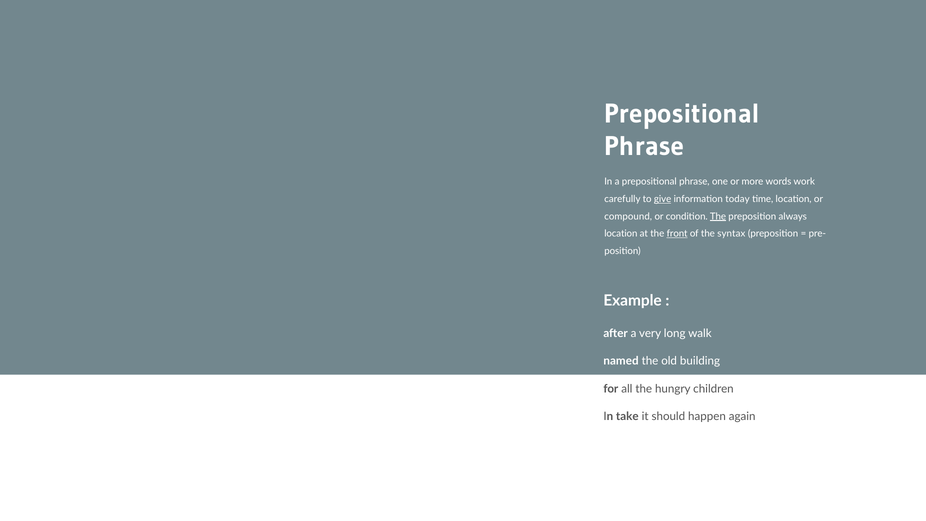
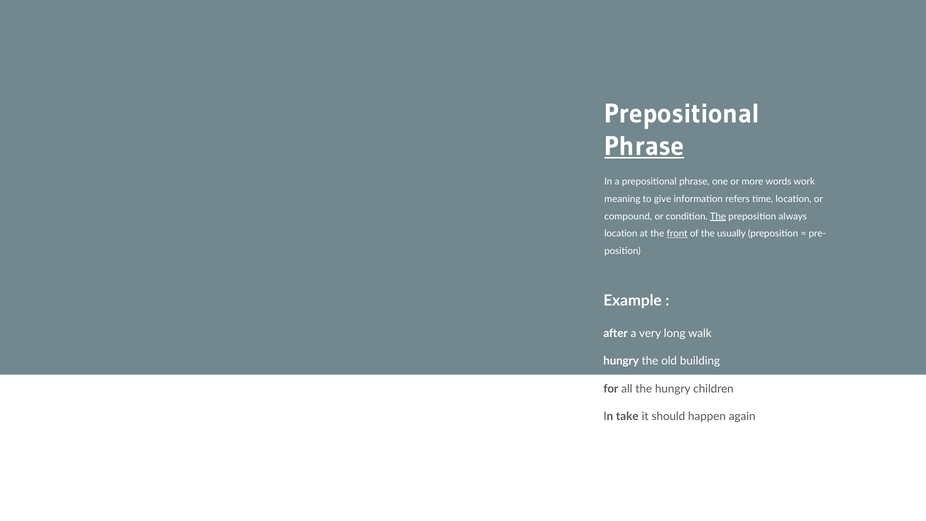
Phrase at (644, 146) underline: none -> present
carefully: carefully -> meaning
give underline: present -> none
today: today -> refers
syntax: syntax -> usually
named at (621, 361): named -> hungry
